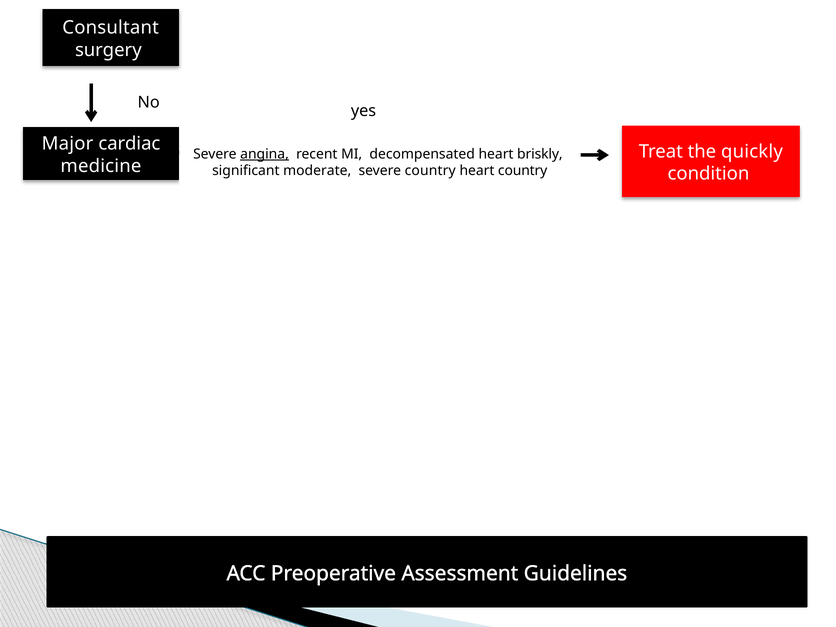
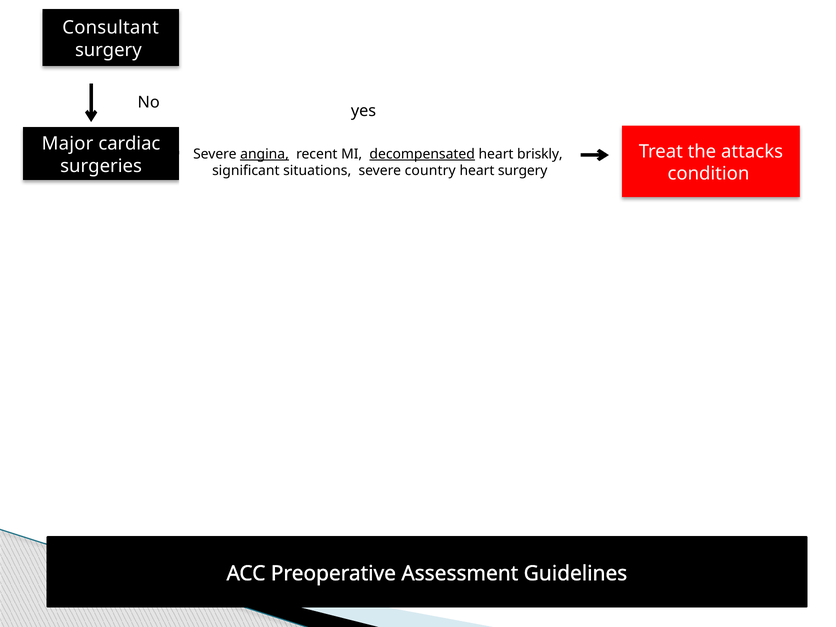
quickly: quickly -> attacks
decompensated underline: none -> present
medicine: medicine -> surgeries
moderate: moderate -> situations
heart country: country -> surgery
